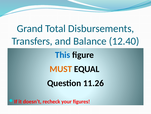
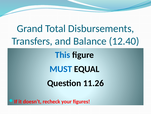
MUST colour: orange -> blue
